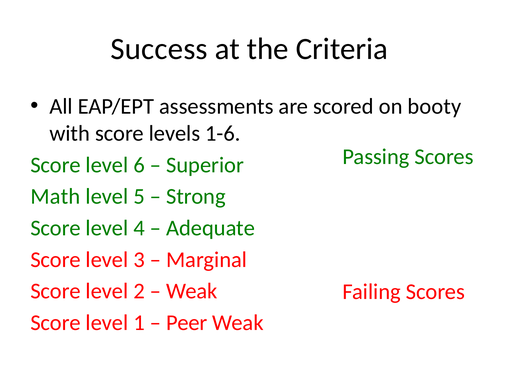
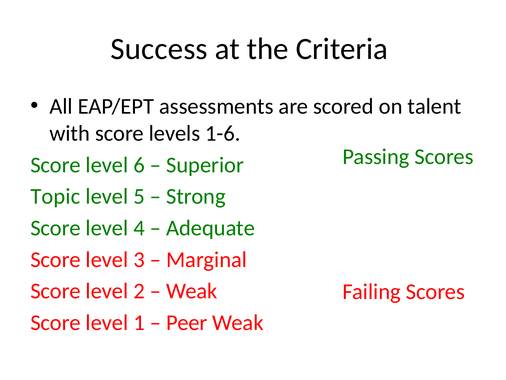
booty: booty -> talent
Math: Math -> Topic
